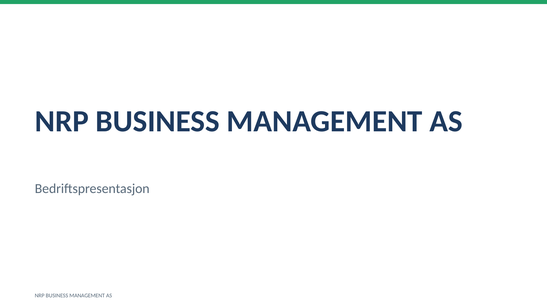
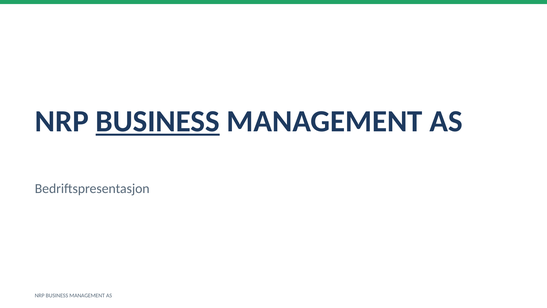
BUSINESS at (158, 121) underline: none -> present
